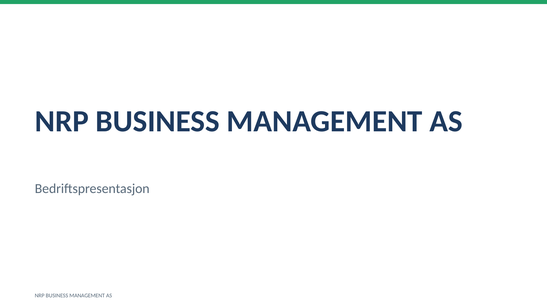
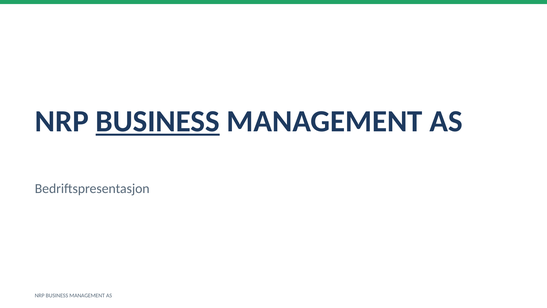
BUSINESS at (158, 121) underline: none -> present
